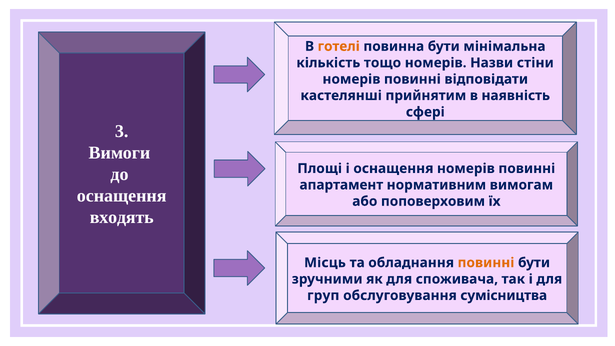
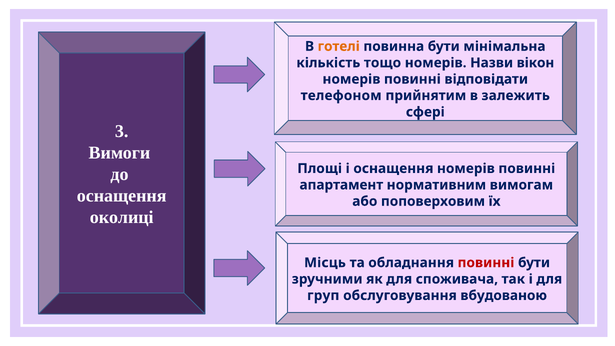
стіни: стіни -> вікон
кастелянші: кастелянші -> телефоном
наявність: наявність -> залежить
входять: входять -> околиці
повинні at (486, 263) colour: orange -> red
сумісництва: сумісництва -> вбудованою
